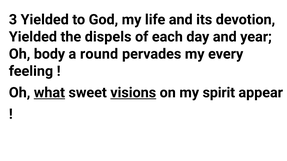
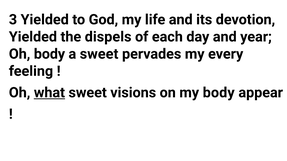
a round: round -> sweet
visions underline: present -> none
my spirit: spirit -> body
